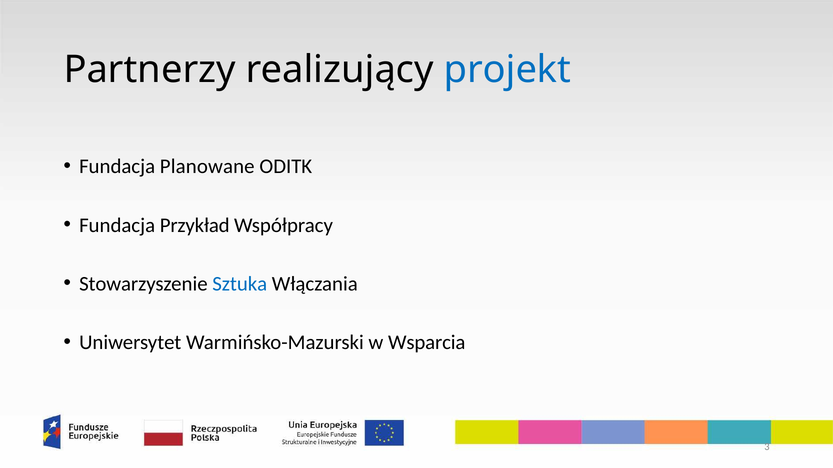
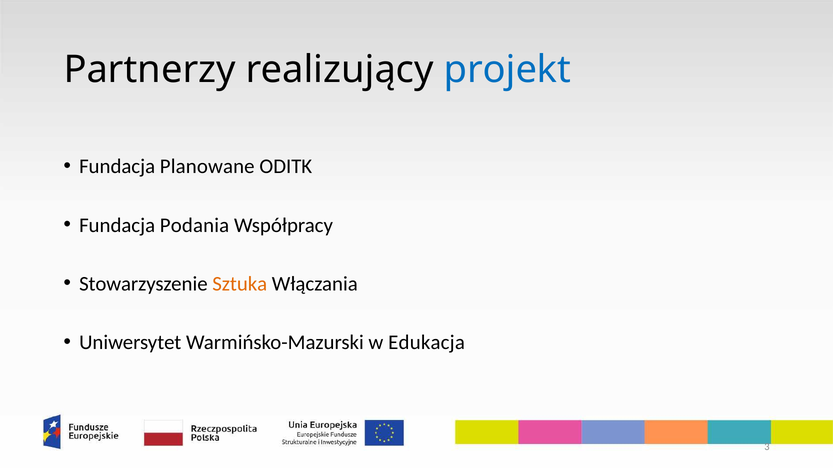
Przykład: Przykład -> Podania
Sztuka colour: blue -> orange
Wsparcia: Wsparcia -> Edukacja
